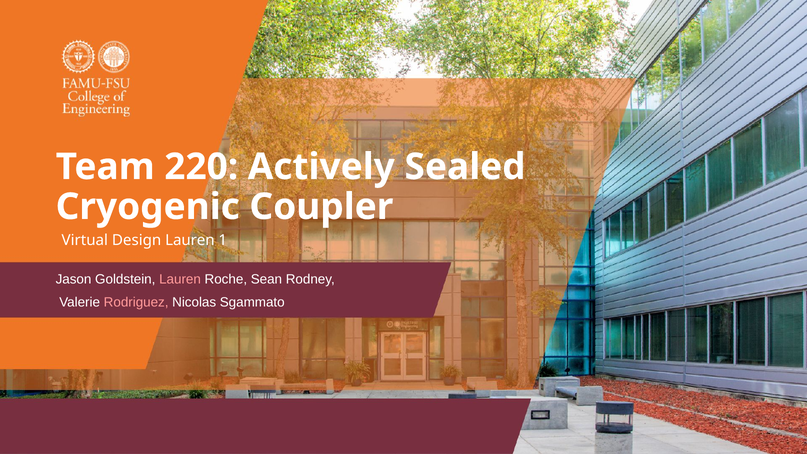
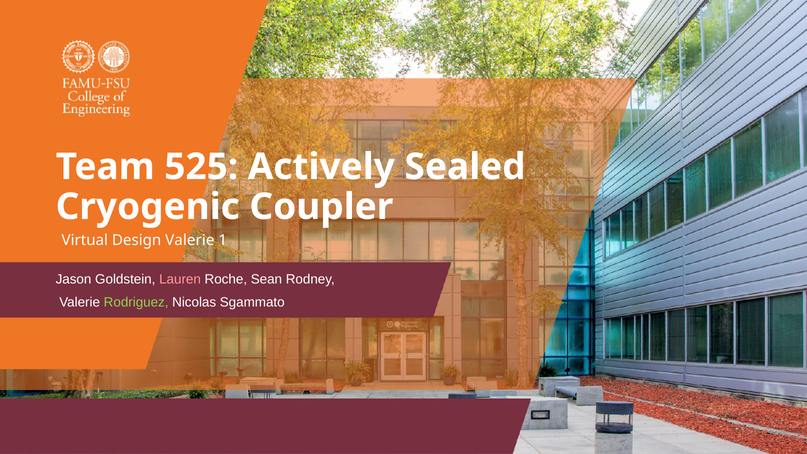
220: 220 -> 525
Design Lauren: Lauren -> Valerie
Rodriguez colour: pink -> light green
